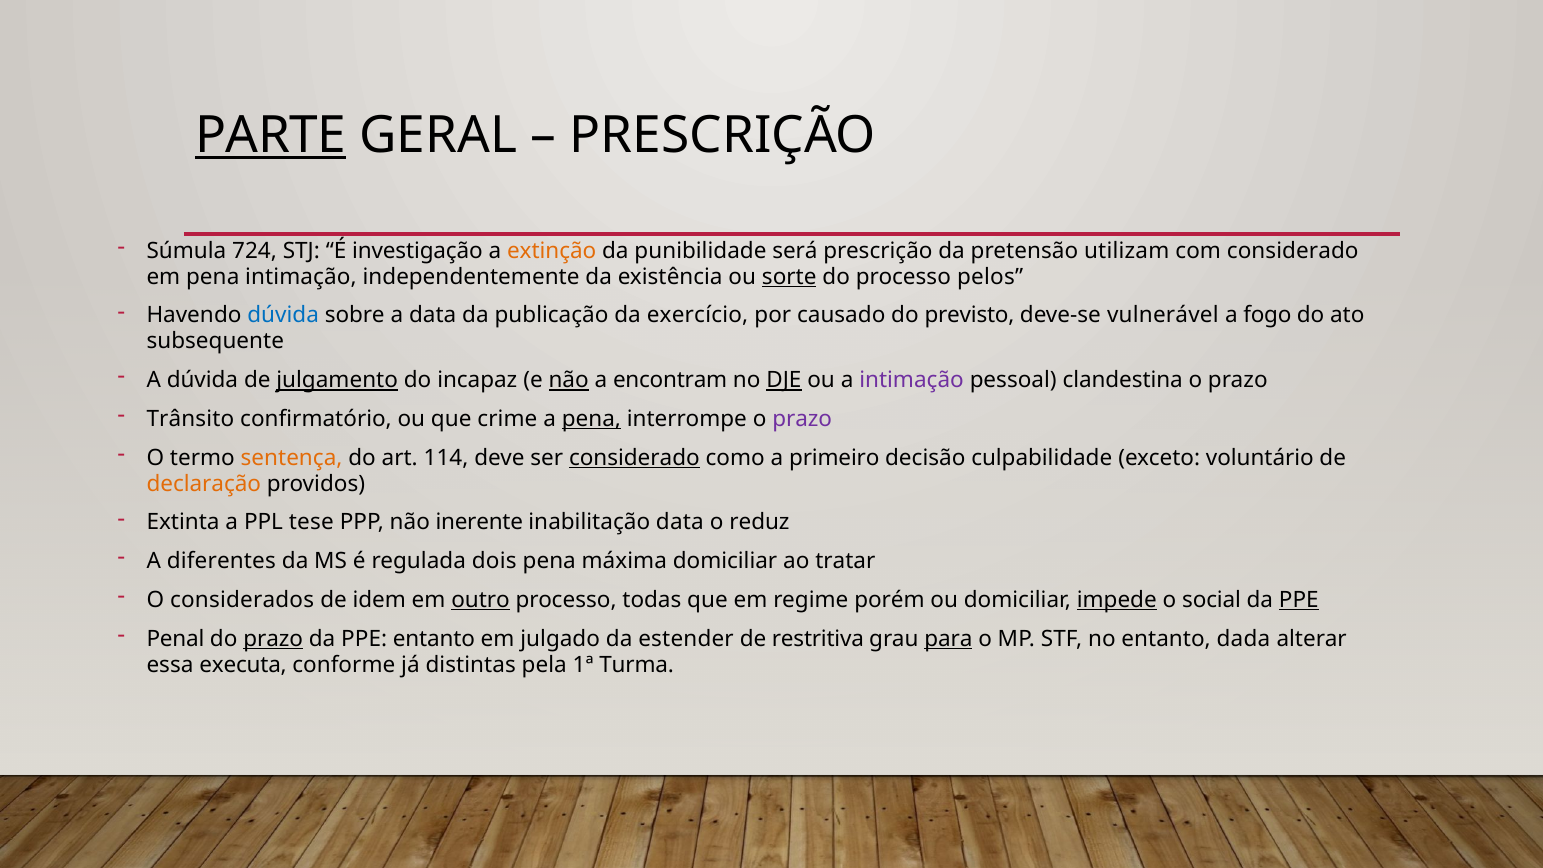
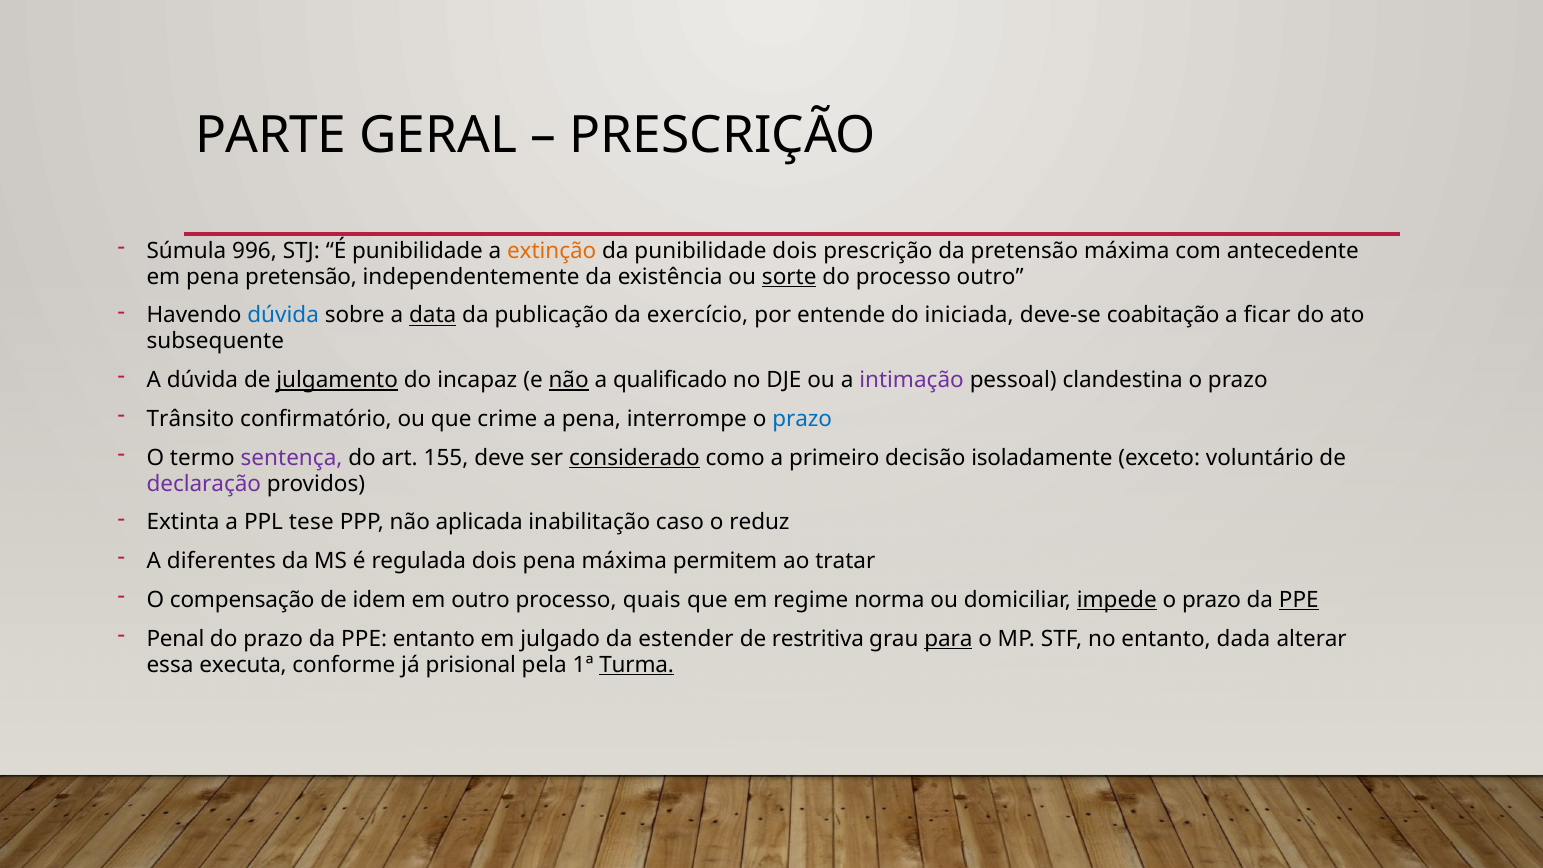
PARTE underline: present -> none
724: 724 -> 996
É investigação: investigação -> punibilidade
punibilidade será: será -> dois
pretensão utilizam: utilizam -> máxima
com considerado: considerado -> antecedente
pena intimação: intimação -> pretensão
processo pelos: pelos -> outro
data at (433, 316) underline: none -> present
causado: causado -> entende
previsto: previsto -> iniciada
vulnerável: vulnerável -> coabitação
fogo: fogo -> ficar
encontram: encontram -> qualificado
DJE underline: present -> none
pena at (591, 419) underline: present -> none
prazo at (802, 419) colour: purple -> blue
sentença colour: orange -> purple
114: 114 -> 155
culpabilidade: culpabilidade -> isoladamente
declaração colour: orange -> purple
inerente: inerente -> aplicada
inabilitação data: data -> caso
máxima domiciliar: domiciliar -> permitem
considerados: considerados -> compensação
outro at (481, 600) underline: present -> none
todas: todas -> quais
porém: porém -> norma
social at (1212, 600): social -> prazo
prazo at (273, 639) underline: present -> none
distintas: distintas -> prisional
Turma underline: none -> present
